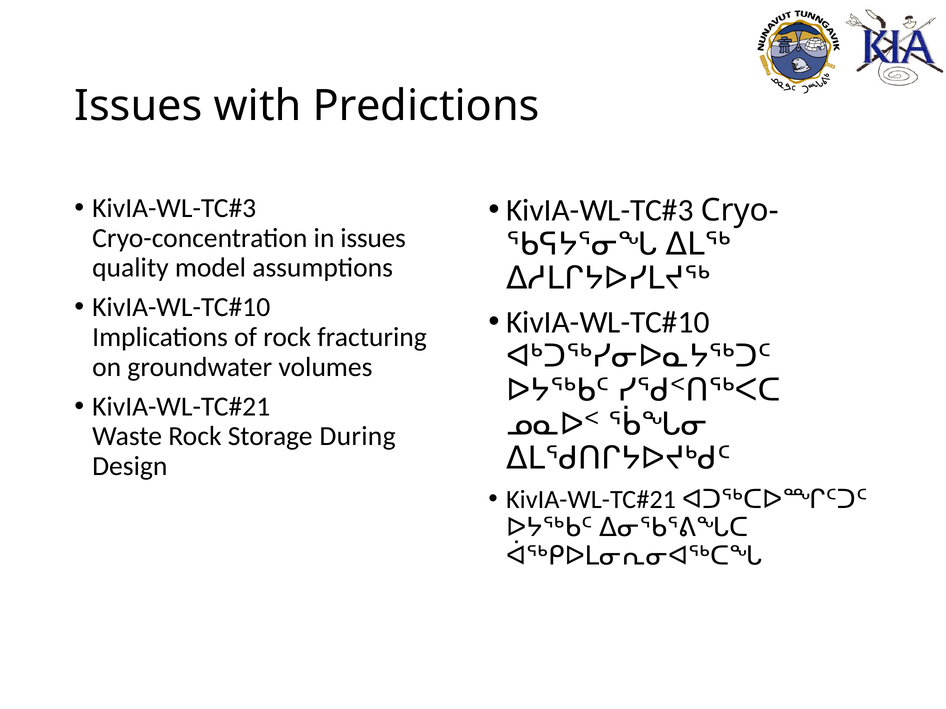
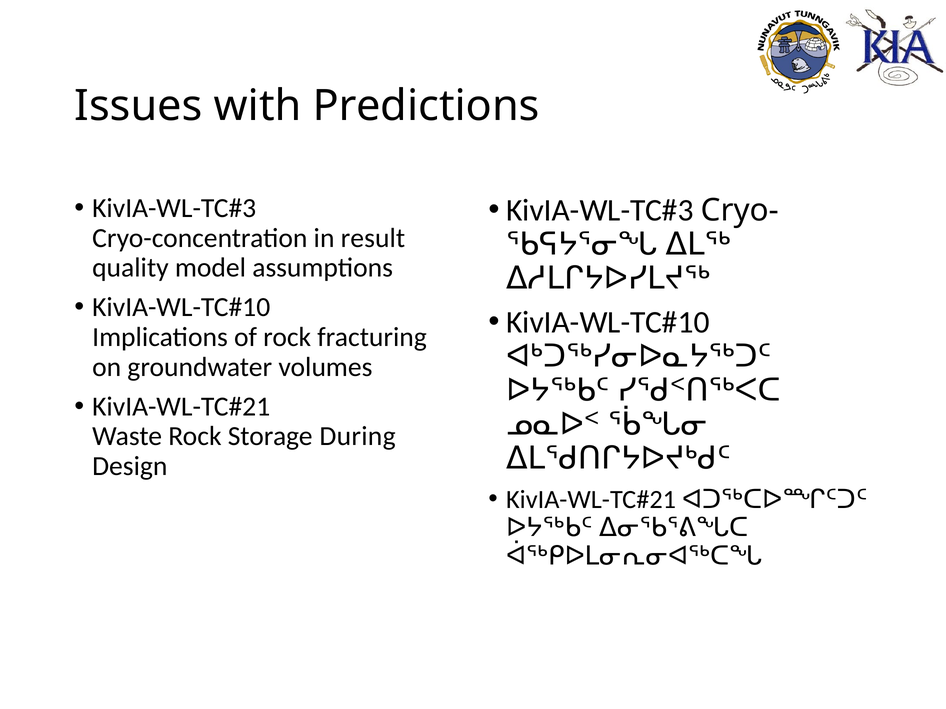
in issues: issues -> result
